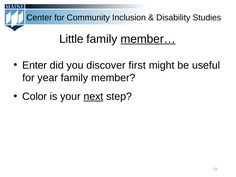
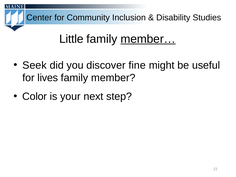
Enter: Enter -> Seek
first: first -> fine
year: year -> lives
next underline: present -> none
